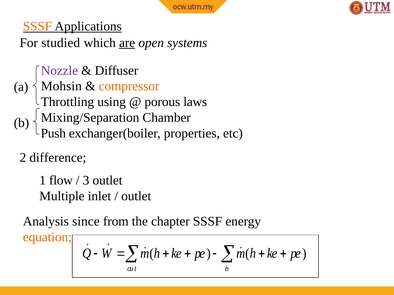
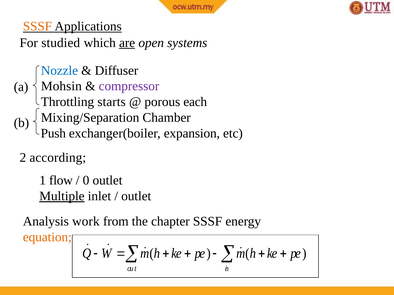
Nozzle colour: purple -> blue
compressor colour: orange -> purple
using: using -> starts
laws: laws -> each
properties: properties -> expansion
difference: difference -> according
3: 3 -> 0
Multiple underline: none -> present
since: since -> work
